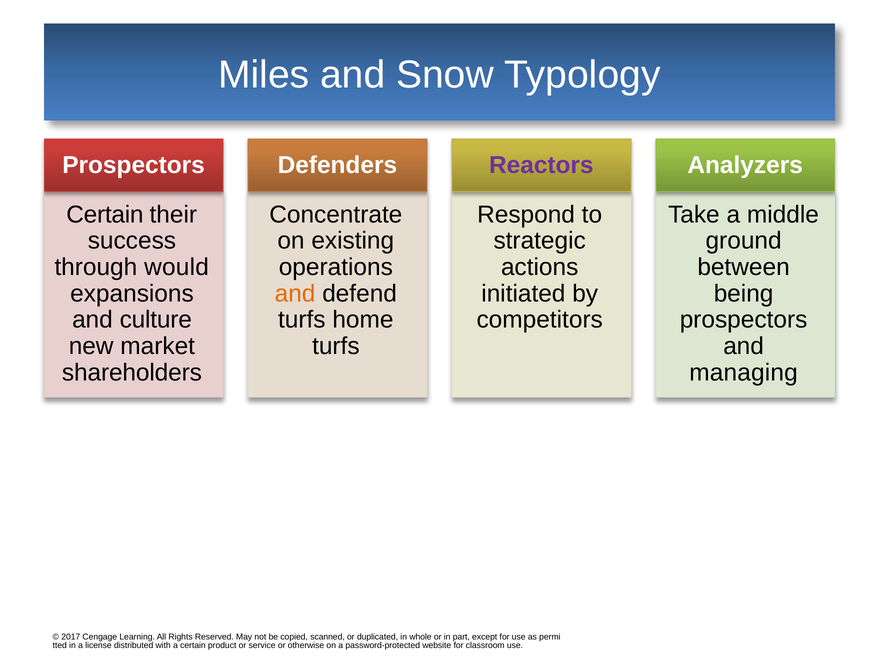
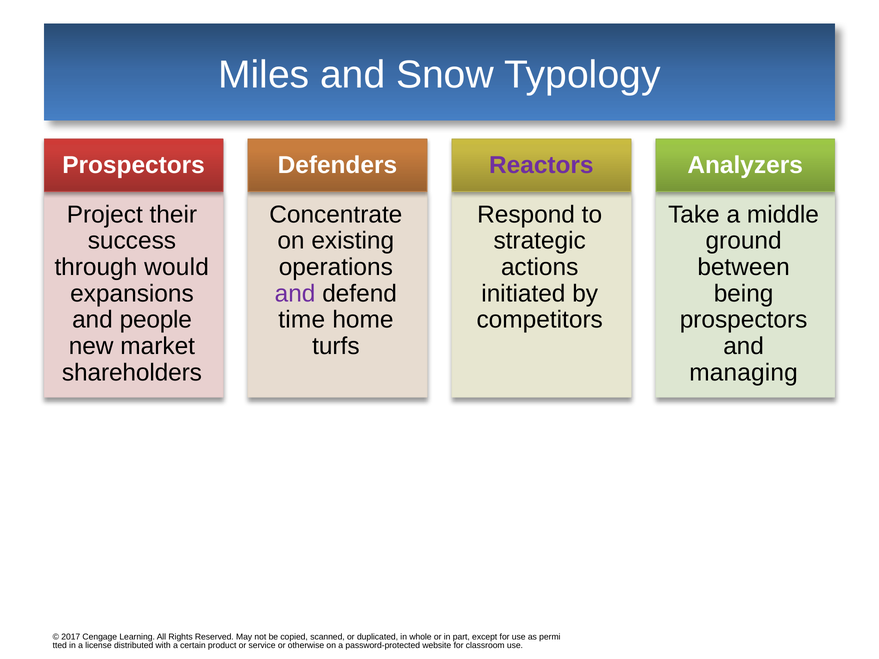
Certain at (105, 215): Certain -> Project
and at (295, 294) colour: orange -> purple
culture: culture -> people
turfs at (302, 320): turfs -> time
